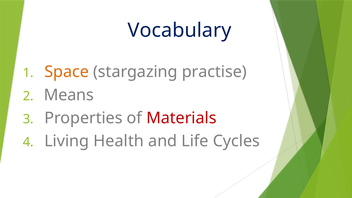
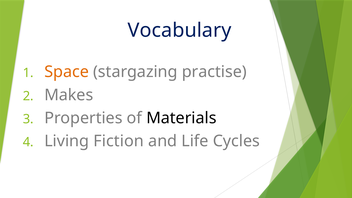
Means: Means -> Makes
Materials colour: red -> black
Health: Health -> Fiction
